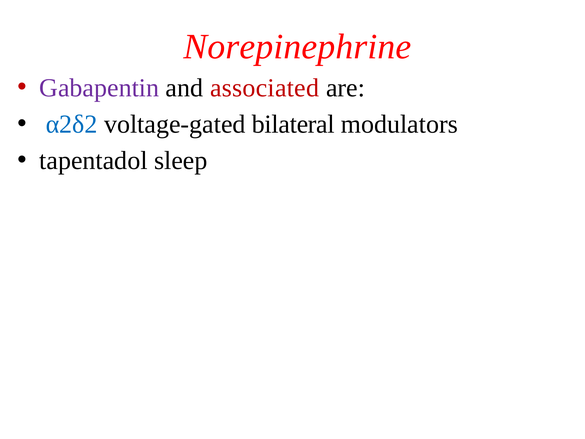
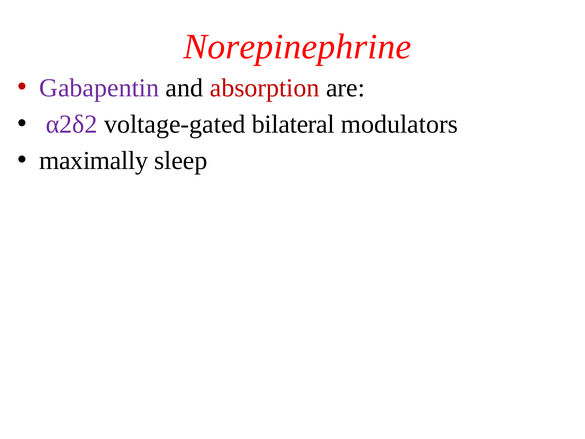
associated: associated -> absorption
α2δ2 colour: blue -> purple
tapentadol: tapentadol -> maximally
